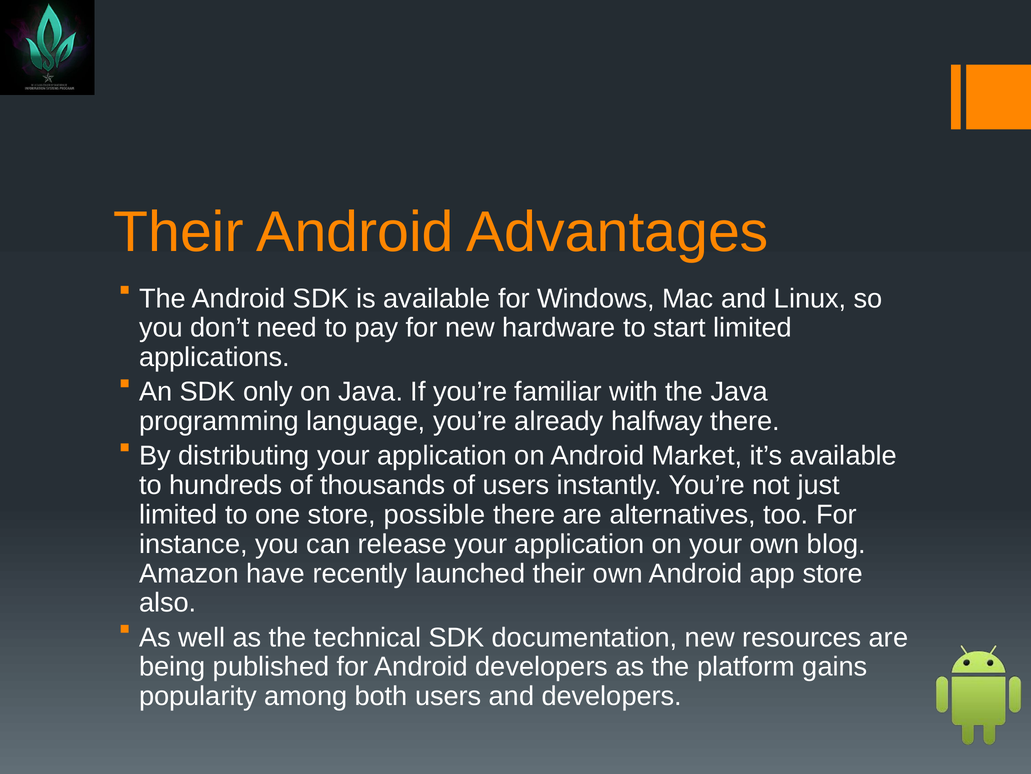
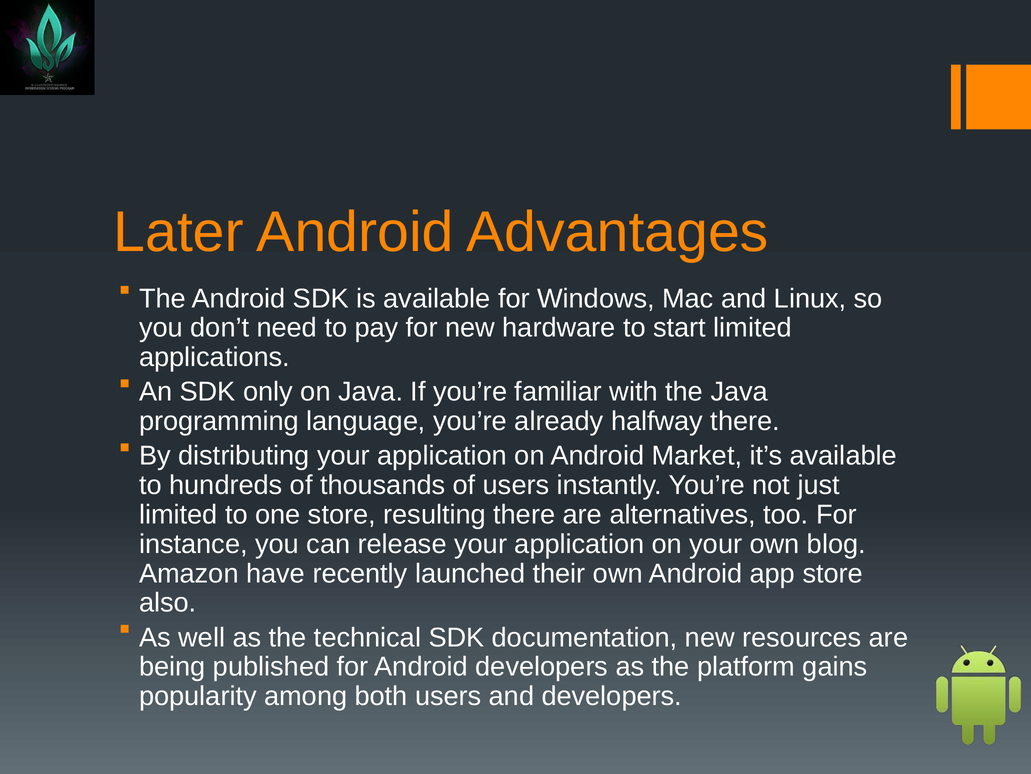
Their at (179, 232): Their -> Later
possible: possible -> resulting
